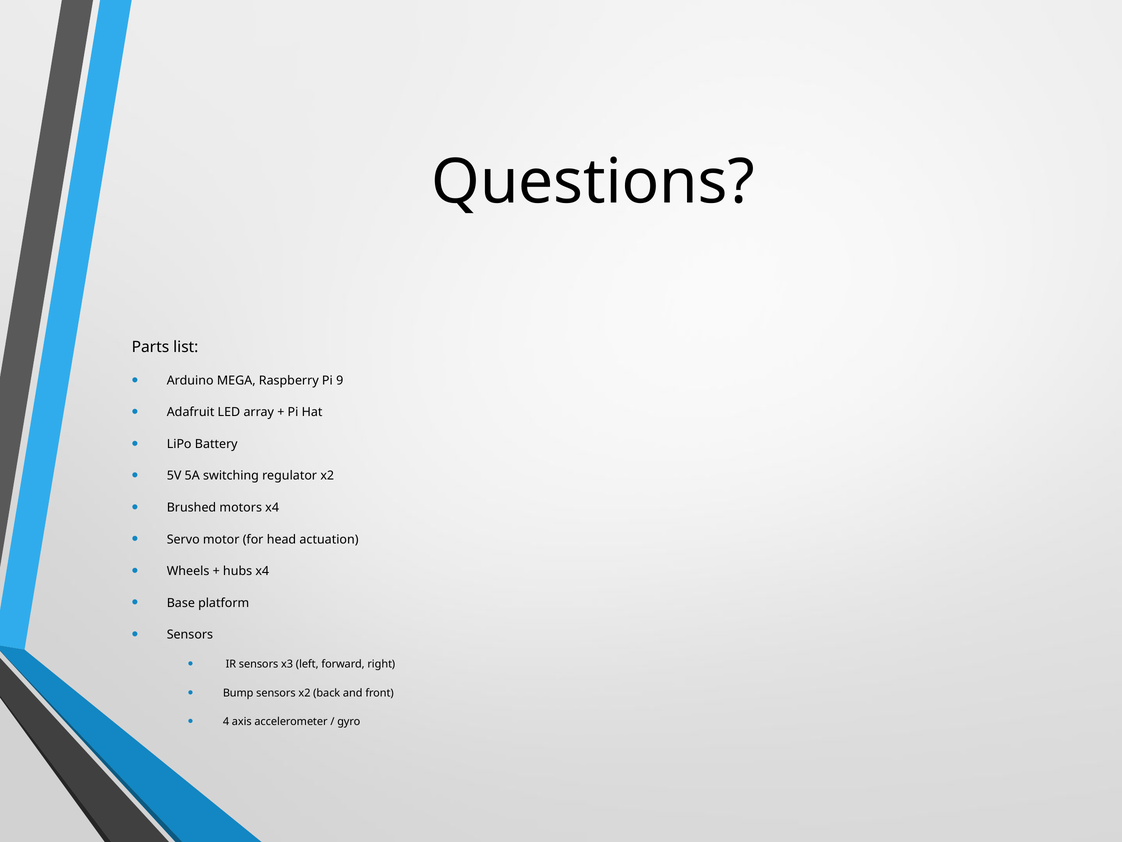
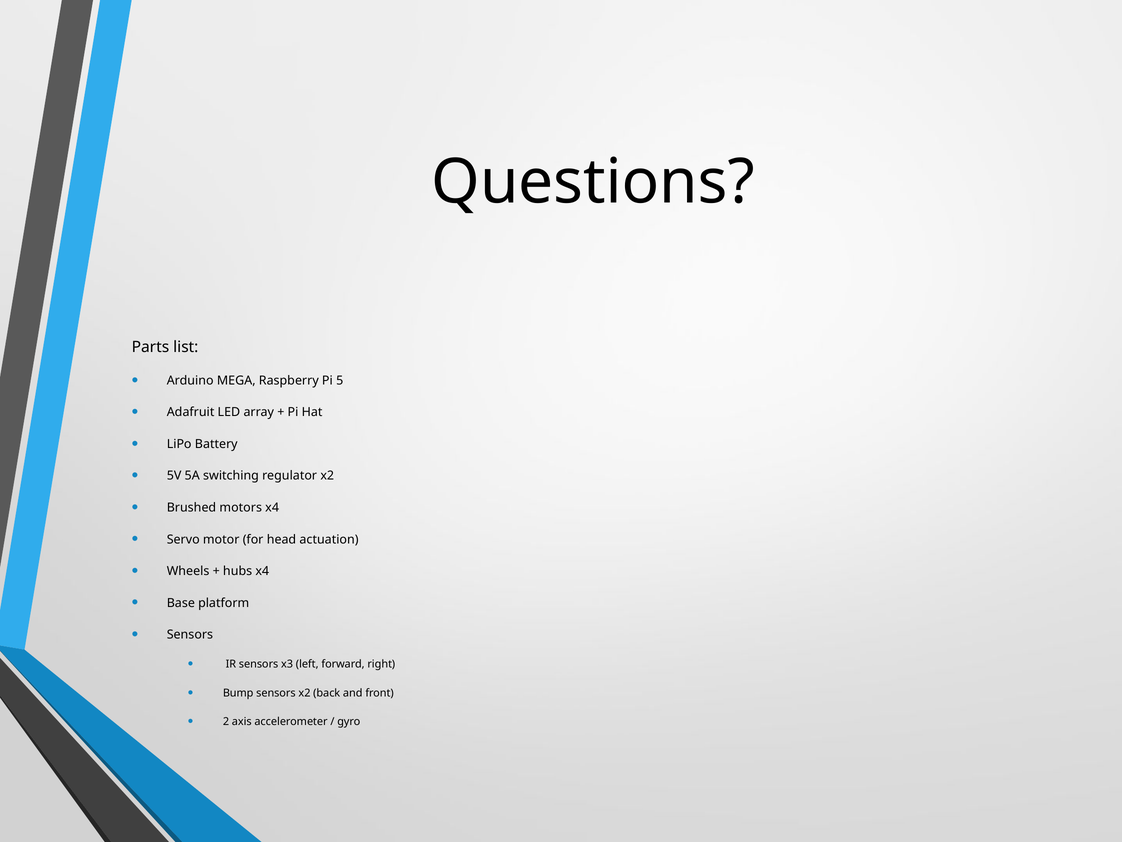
9: 9 -> 5
4: 4 -> 2
